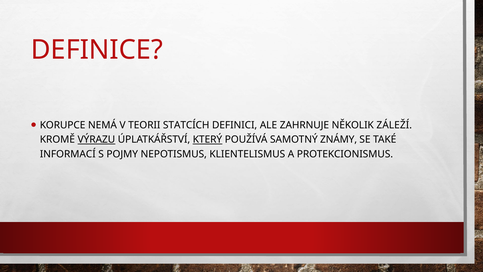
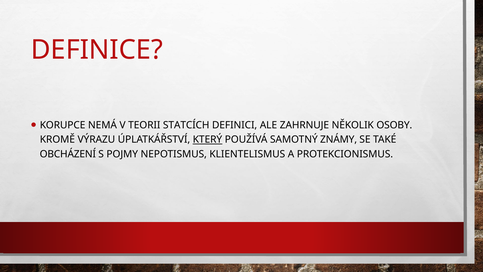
ZÁLEŽÍ: ZÁLEŽÍ -> OSOBY
VÝRAZU underline: present -> none
INFORMACÍ: INFORMACÍ -> OBCHÁZENÍ
